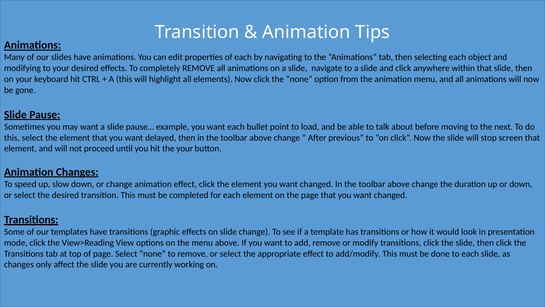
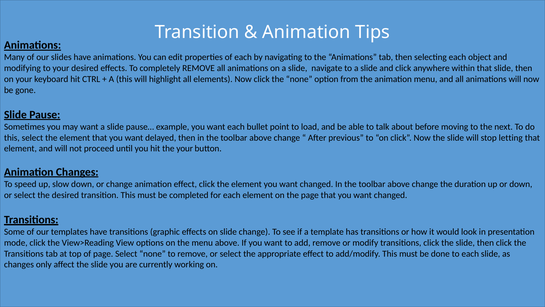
screen: screen -> letting
